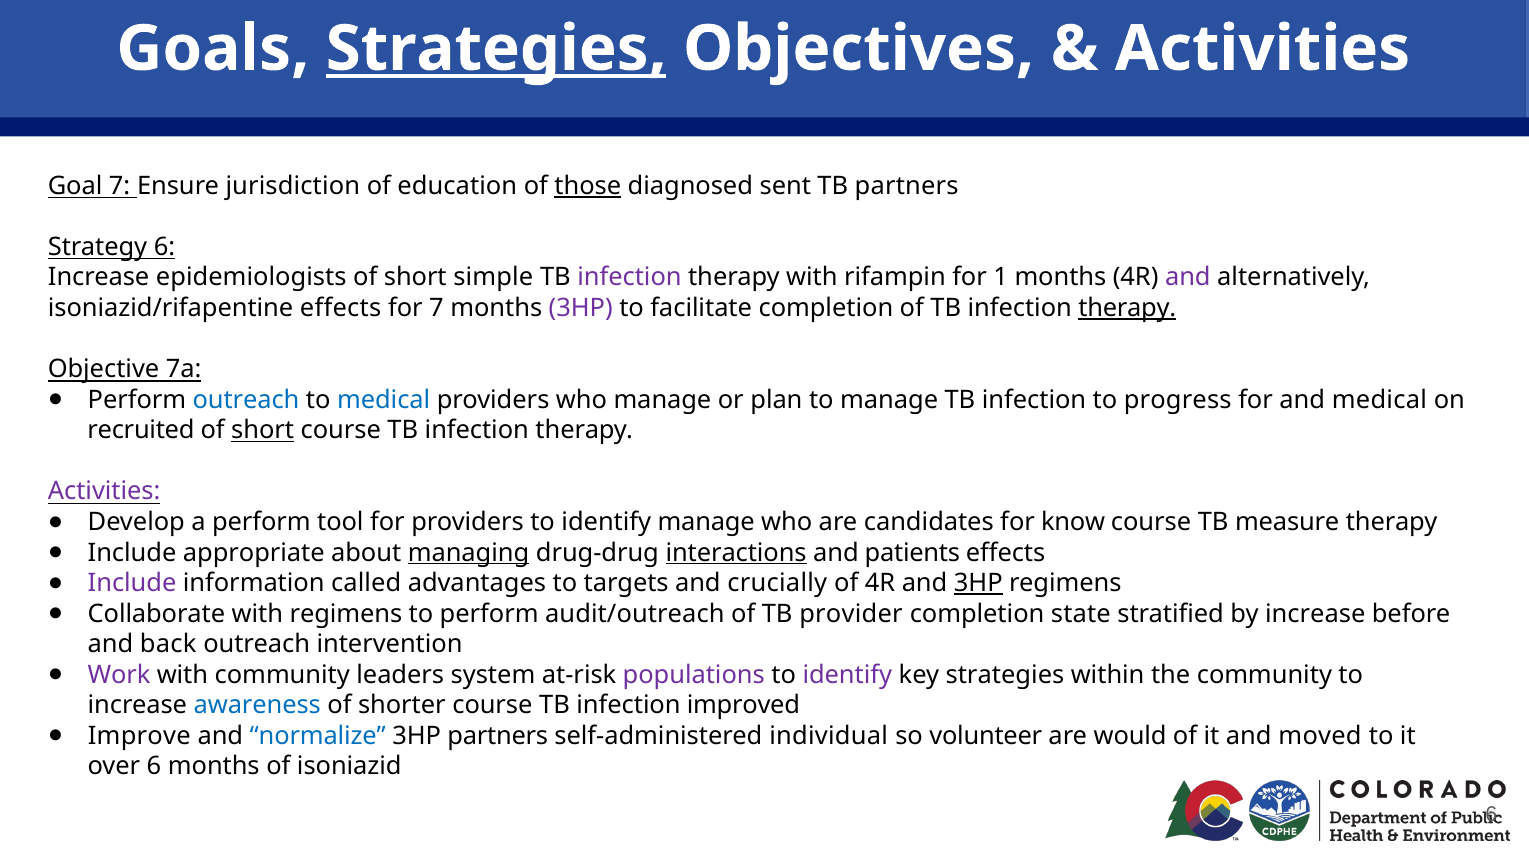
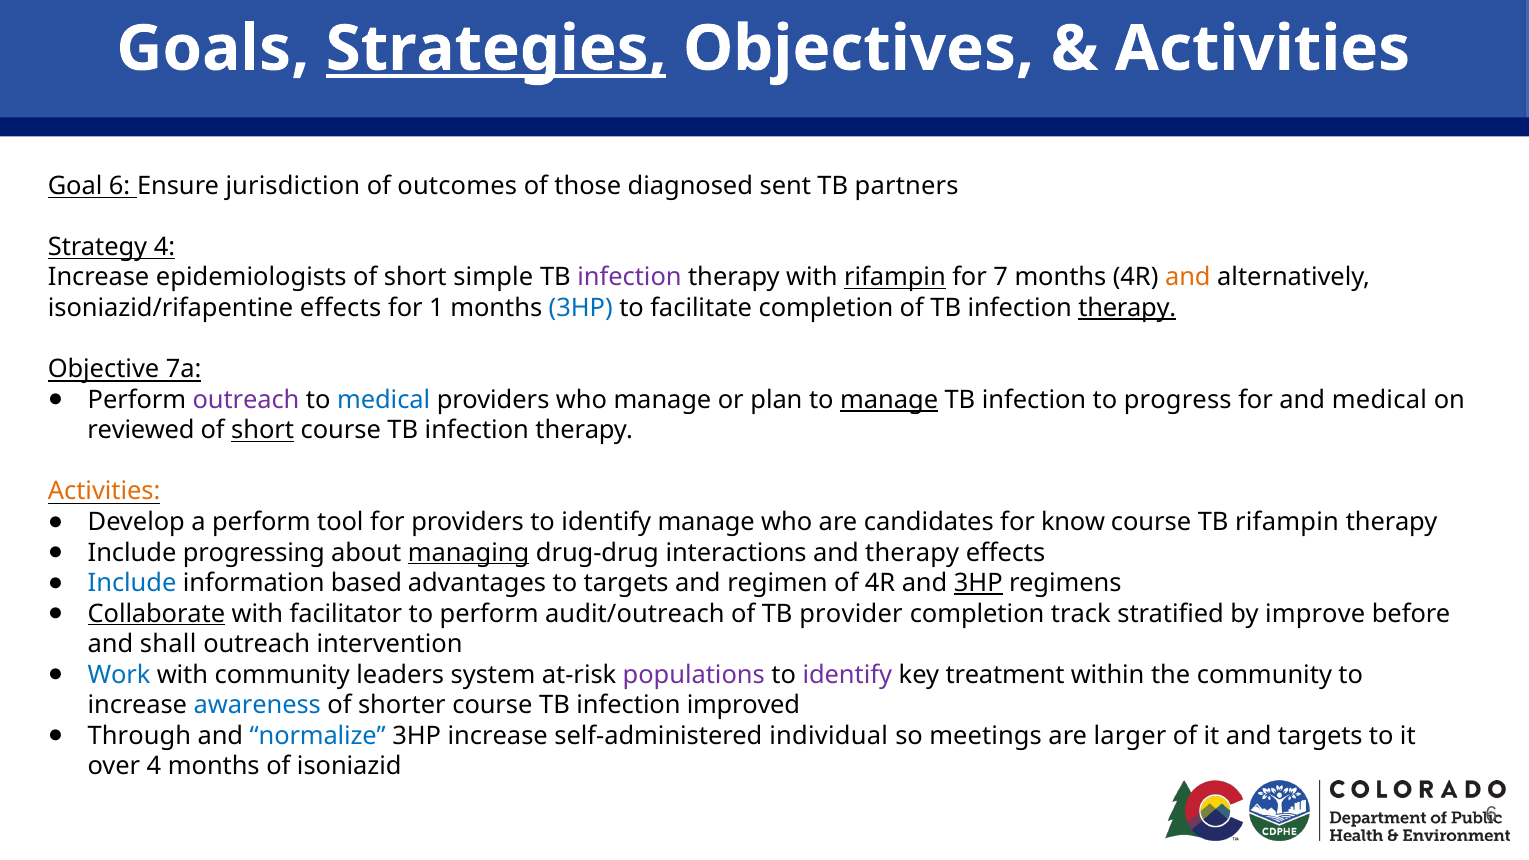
Goal 7: 7 -> 6
education: education -> outcomes
those underline: present -> none
Strategy 6: 6 -> 4
rifampin at (895, 278) underline: none -> present
1: 1 -> 7
and at (1188, 278) colour: purple -> orange
for 7: 7 -> 1
3HP at (581, 308) colour: purple -> blue
outreach at (246, 400) colour: blue -> purple
manage at (889, 400) underline: none -> present
recruited: recruited -> reviewed
Activities at (104, 492) colour: purple -> orange
TB measure: measure -> rifampin
appropriate: appropriate -> progressing
interactions underline: present -> none
and patients: patients -> therapy
Include at (132, 583) colour: purple -> blue
called: called -> based
crucially: crucially -> regimen
Collaborate underline: none -> present
with regimens: regimens -> facilitator
state: state -> track
by increase: increase -> improve
back: back -> shall
Work colour: purple -> blue
key strategies: strategies -> treatment
Improve: Improve -> Through
3HP partners: partners -> increase
volunteer: volunteer -> meetings
would: would -> larger
and moved: moved -> targets
over 6: 6 -> 4
